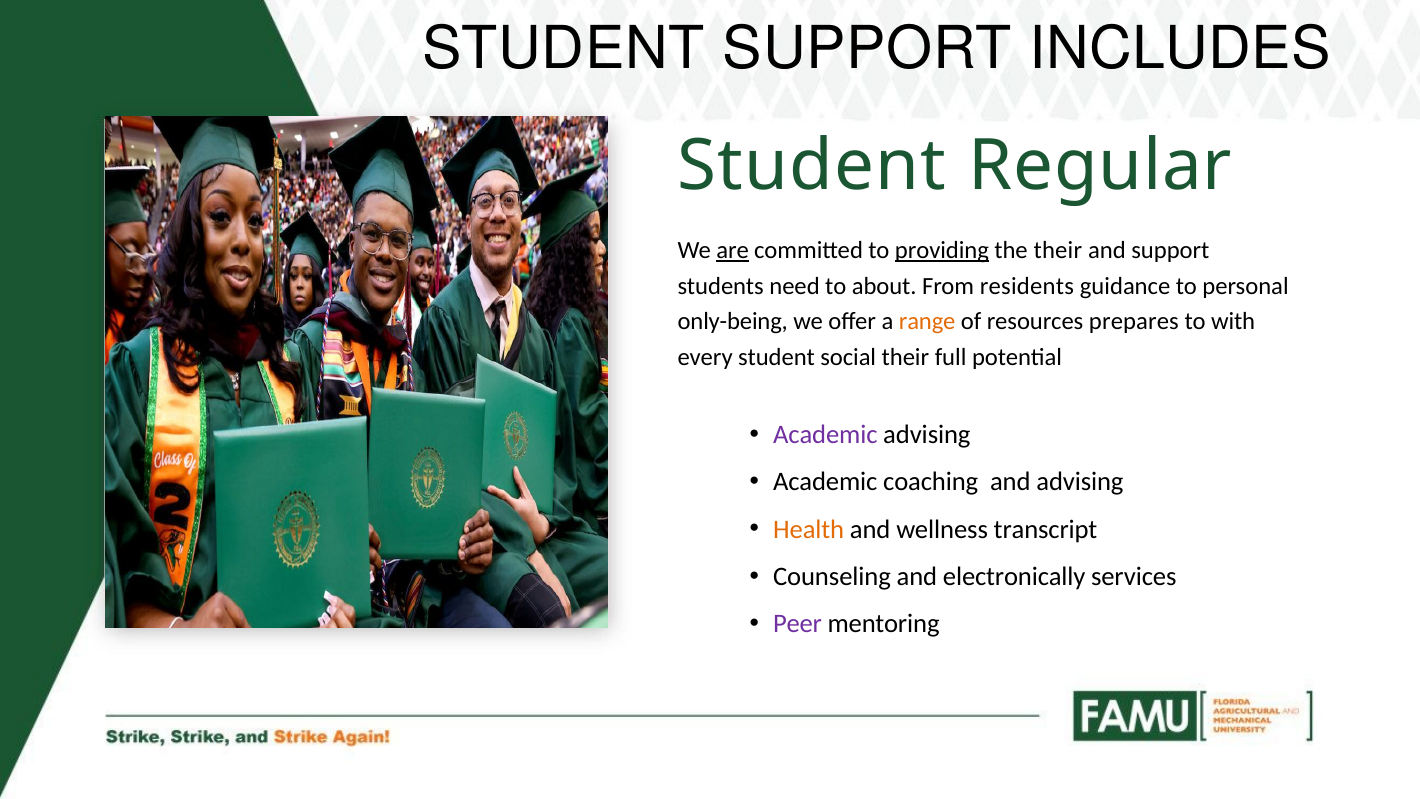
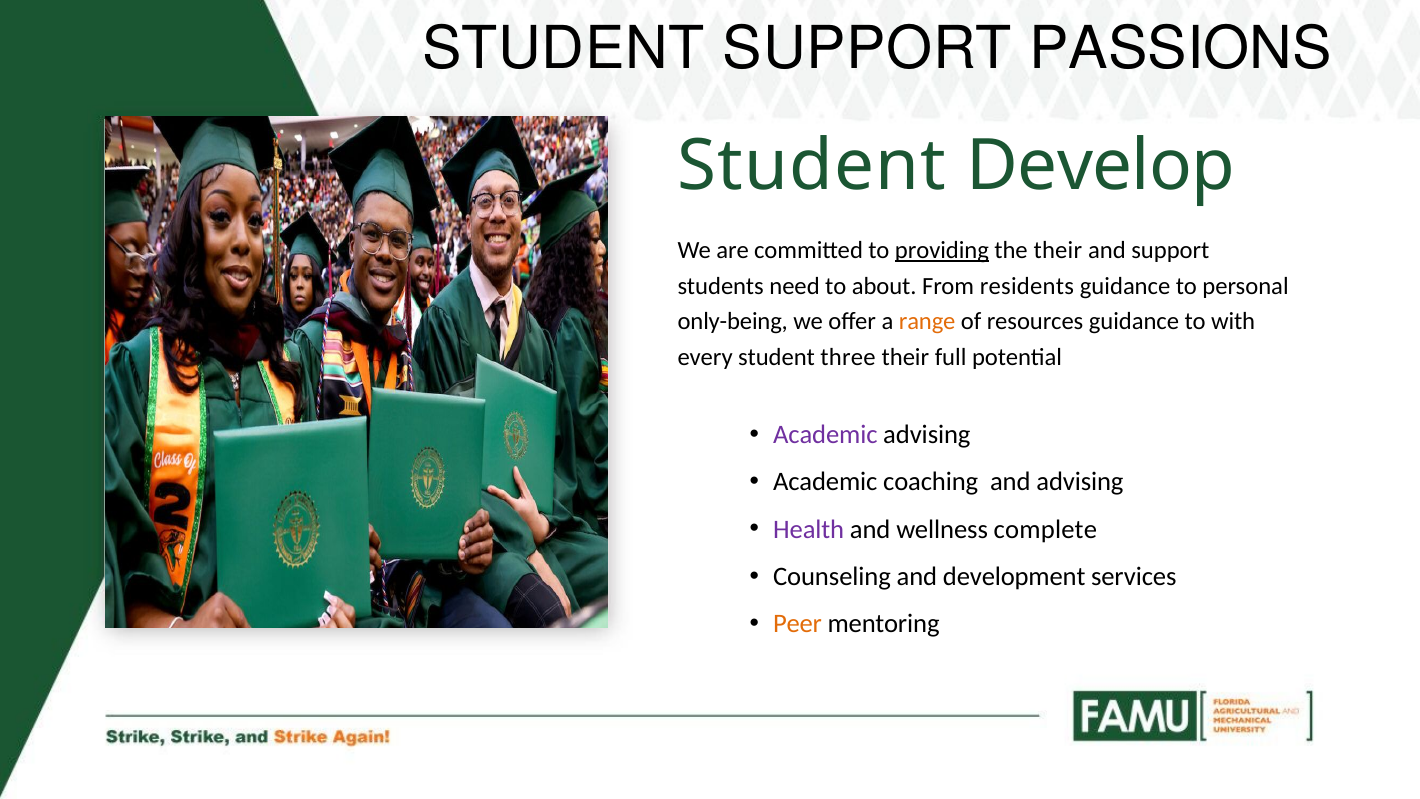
INCLUDES: INCLUDES -> PASSIONS
Regular: Regular -> Develop
are underline: present -> none
resources prepares: prepares -> guidance
social: social -> three
Health colour: orange -> purple
transcript: transcript -> complete
electronically: electronically -> development
Peer colour: purple -> orange
